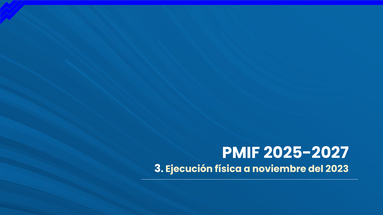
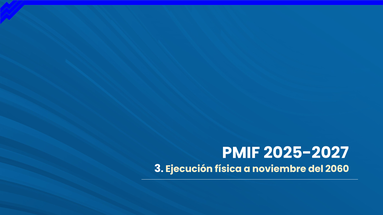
2023: 2023 -> 2060
